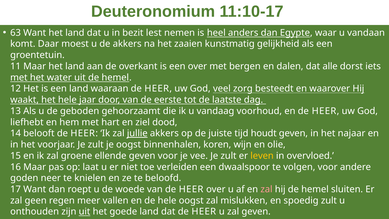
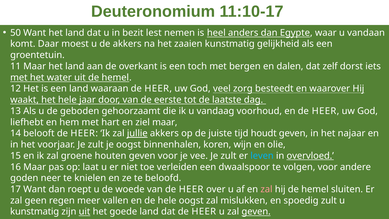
63: 63 -> 50
een over: over -> toch
alle: alle -> zelf
ziel dood: dood -> maar
ellende: ellende -> houten
leven colour: yellow -> light blue
overvloed underline: none -> present
onthouden at (35, 211): onthouden -> kunstmatig
geven at (256, 211) underline: none -> present
